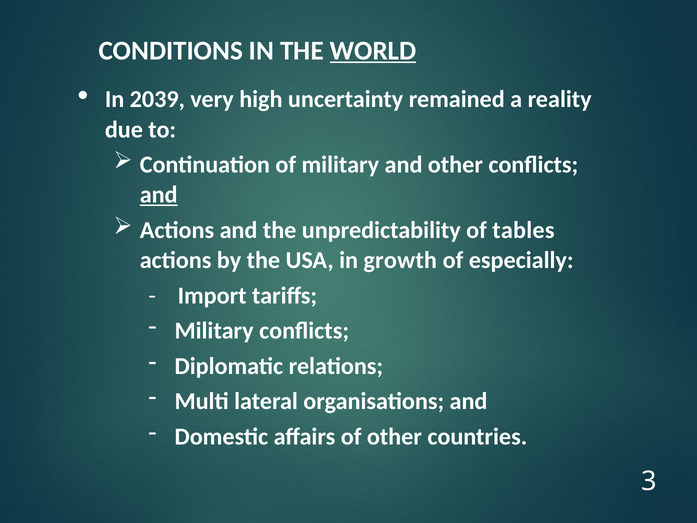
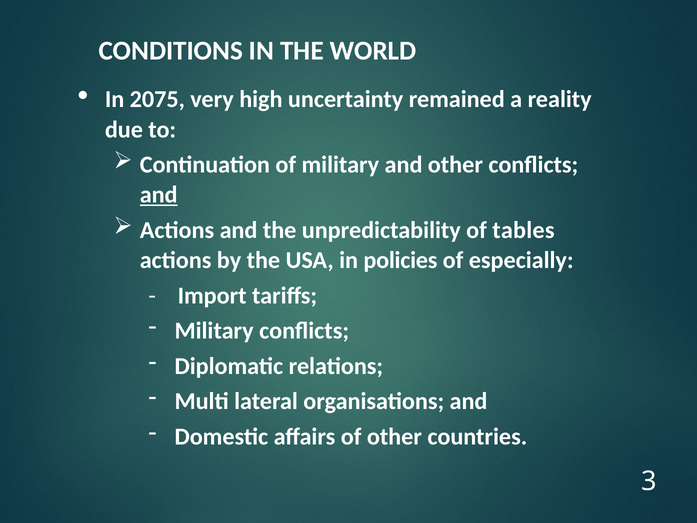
WORLD underline: present -> none
2039: 2039 -> 2075
growth: growth -> policies
